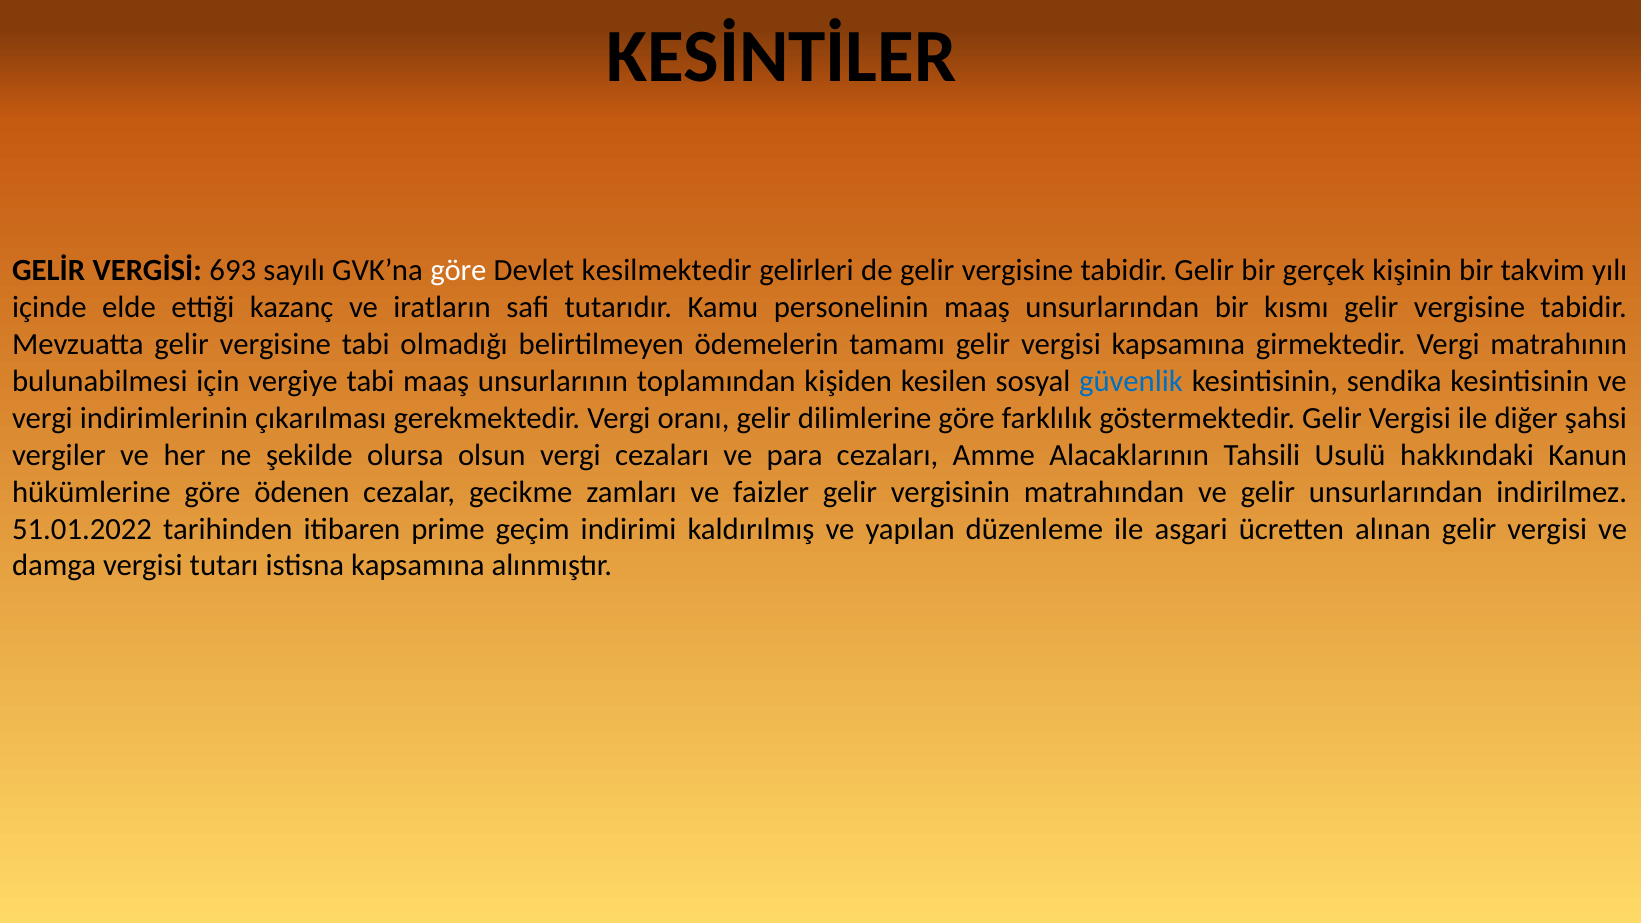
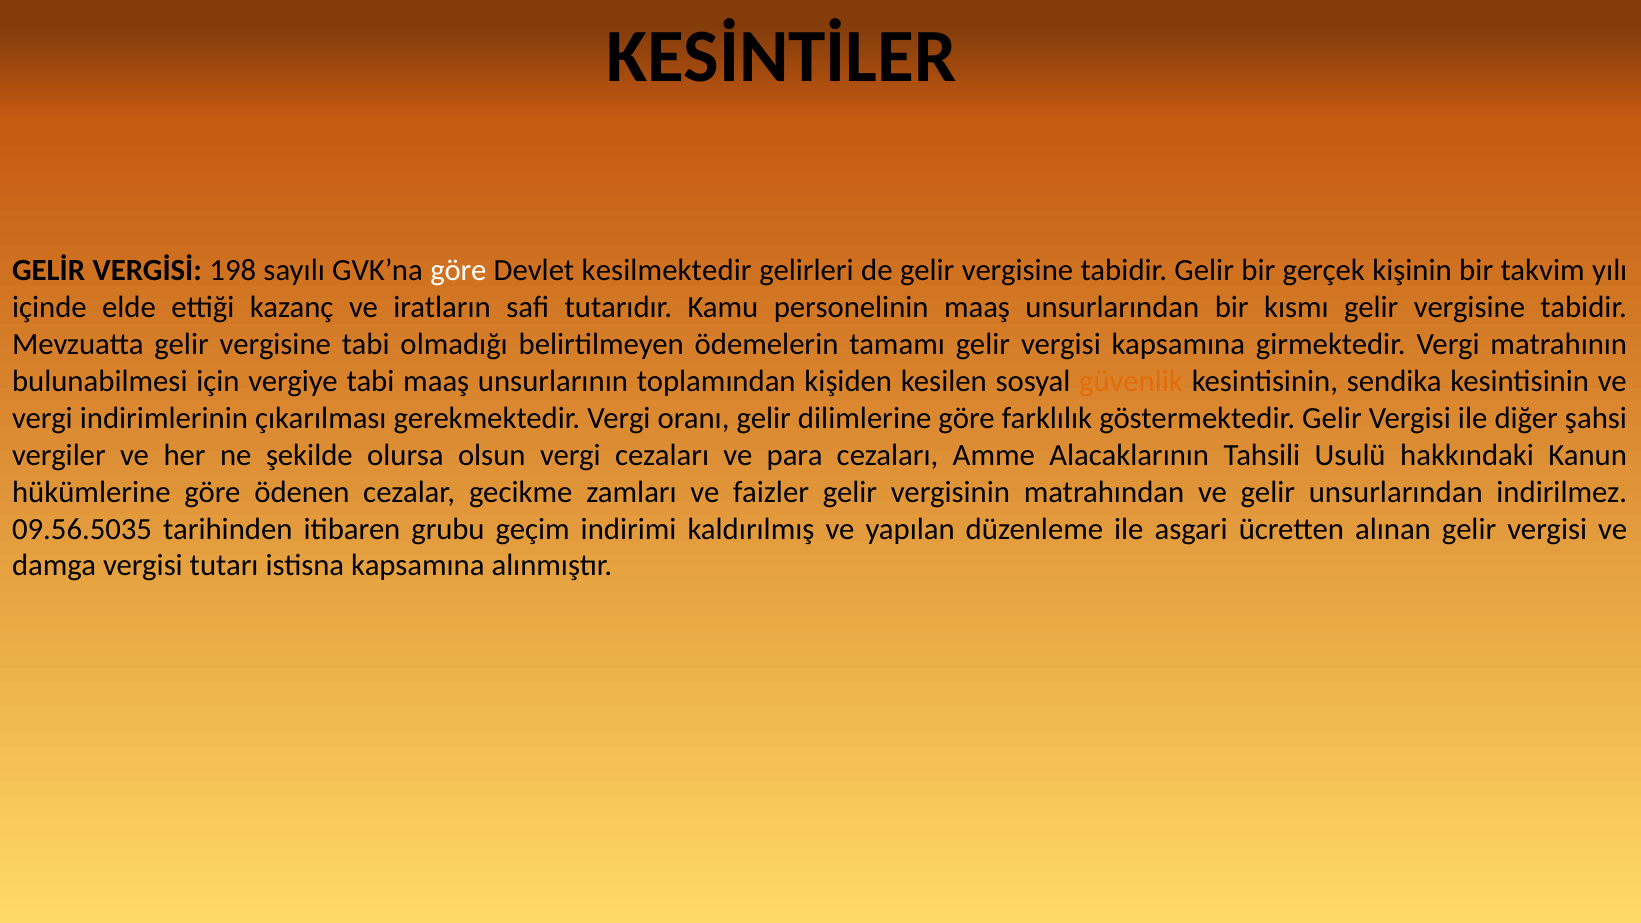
693: 693 -> 198
güvenlik colour: blue -> orange
51.01.2022: 51.01.2022 -> 09.56.5035
prime: prime -> grubu
